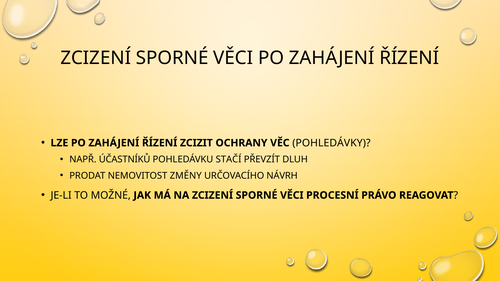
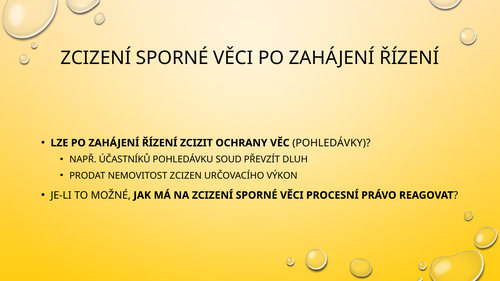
STAČÍ: STAČÍ -> SOUD
ZMĚNY: ZMĚNY -> ZCIZEN
NÁVRH: NÁVRH -> VÝKON
